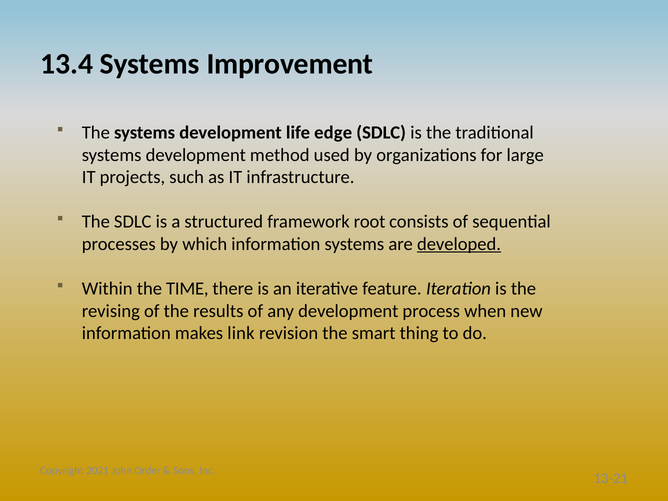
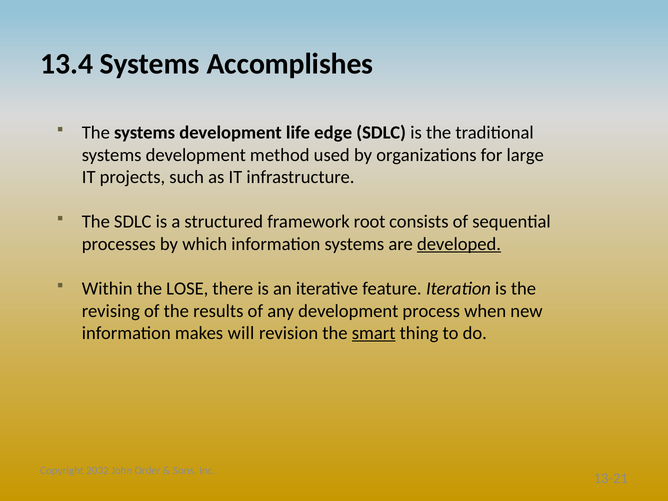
Improvement: Improvement -> Accomplishes
TIME: TIME -> LOSE
link: link -> will
smart underline: none -> present
2021: 2021 -> 2032
